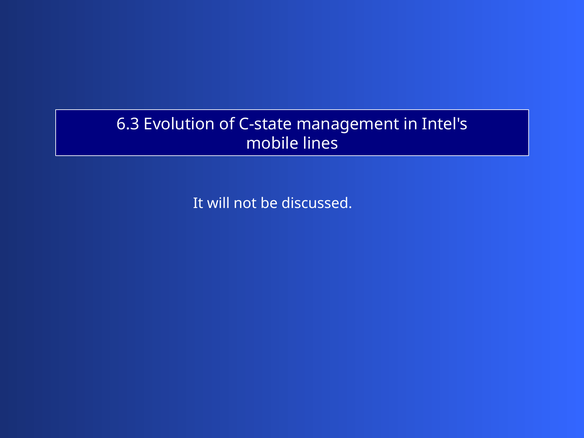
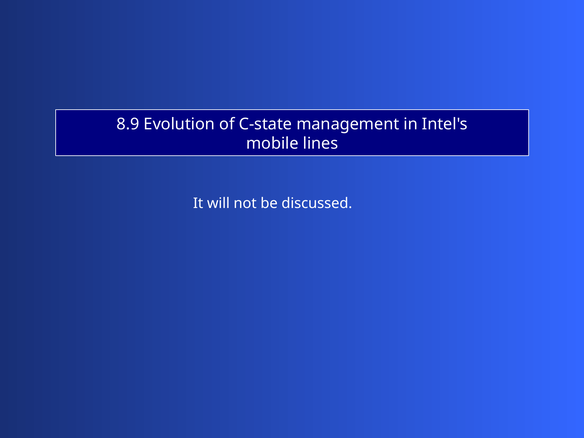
6.3: 6.3 -> 8.9
